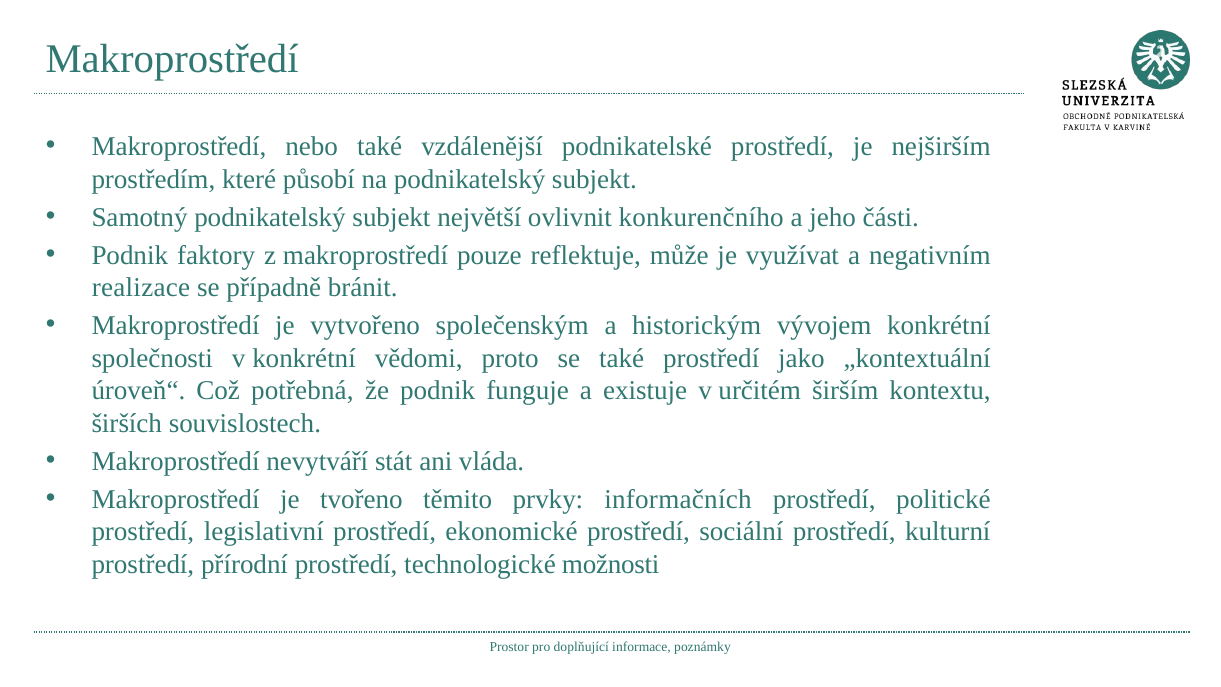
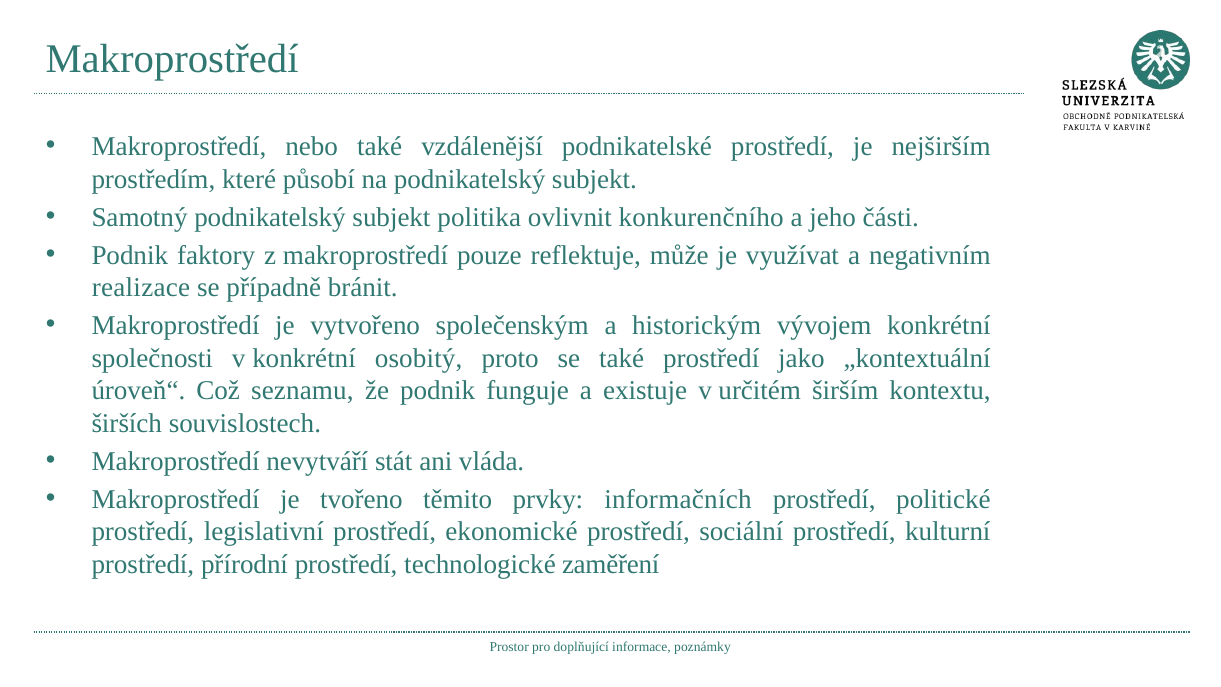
největší: největší -> politika
vědomi: vědomi -> osobitý
potřebná: potřebná -> seznamu
možnosti: možnosti -> zaměření
